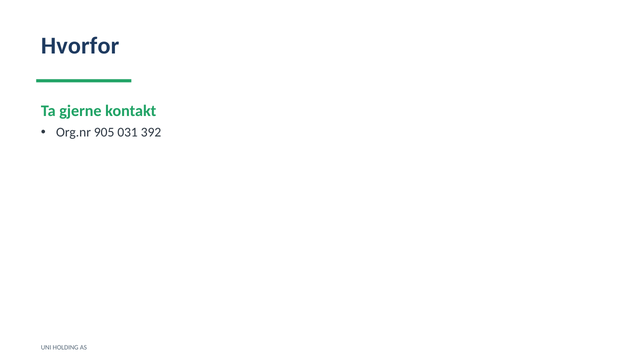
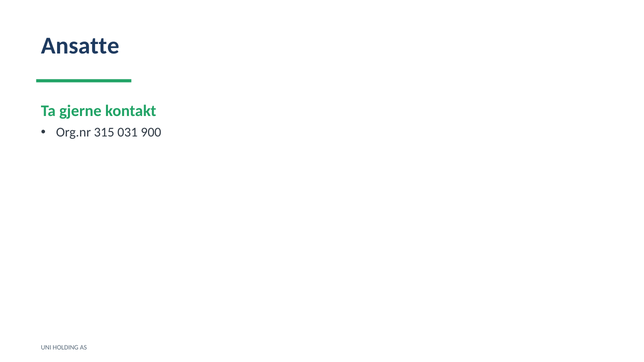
Hvorfor: Hvorfor -> Ansatte
905: 905 -> 315
392: 392 -> 900
